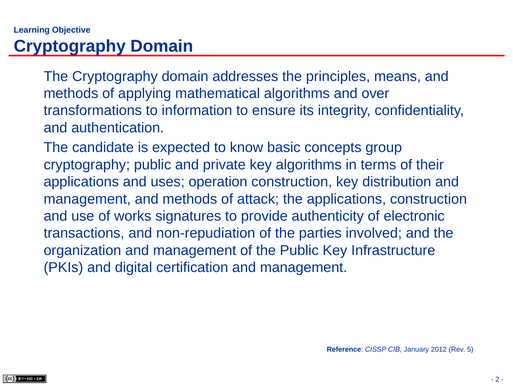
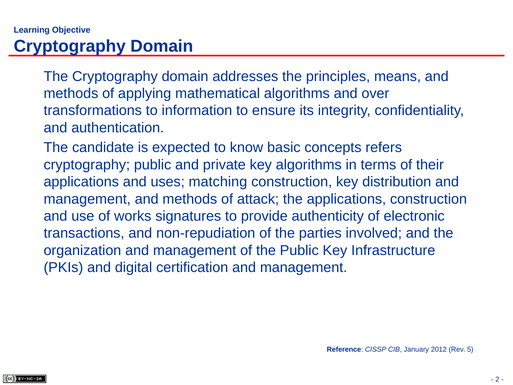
group: group -> refers
operation: operation -> matching
